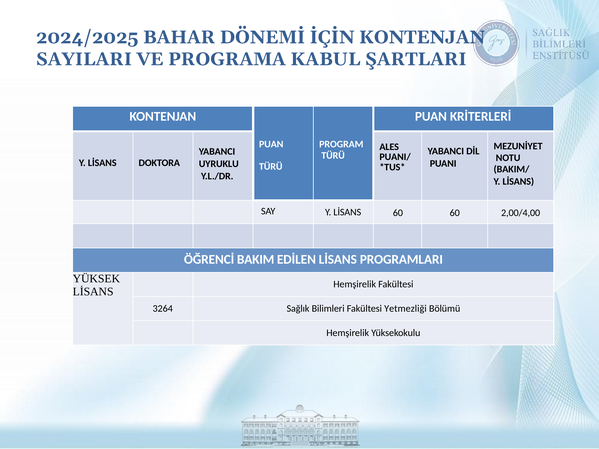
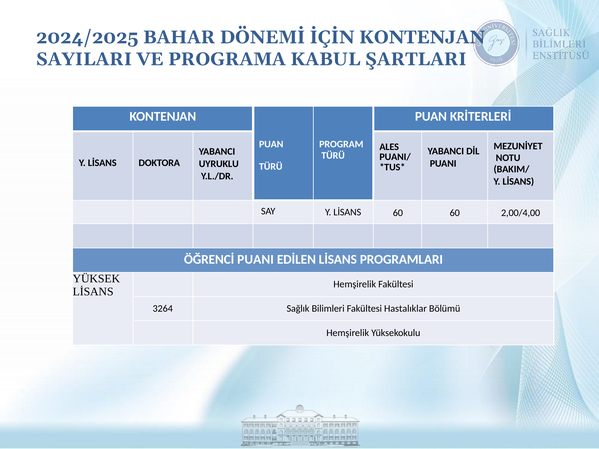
ÖĞRENCİ BAKIM: BAKIM -> PUANI
Yetmezliği: Yetmezliği -> Hastalıklar
